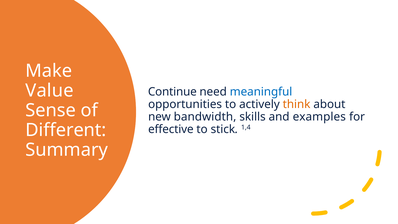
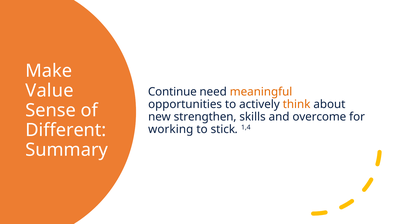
meaningful colour: blue -> orange
bandwidth: bandwidth -> strengthen
examples: examples -> overcome
effective: effective -> working
